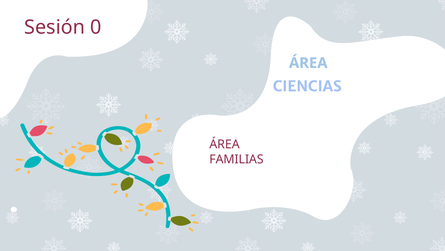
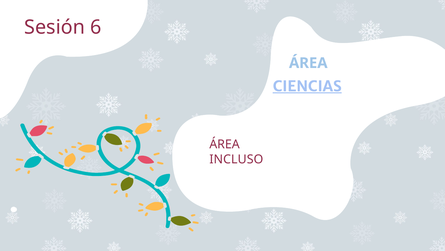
0: 0 -> 6
CIENCIAS underline: none -> present
FAMILIAS: FAMILIAS -> INCLUSO
